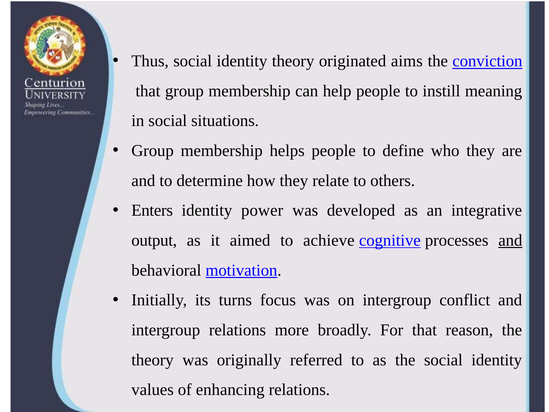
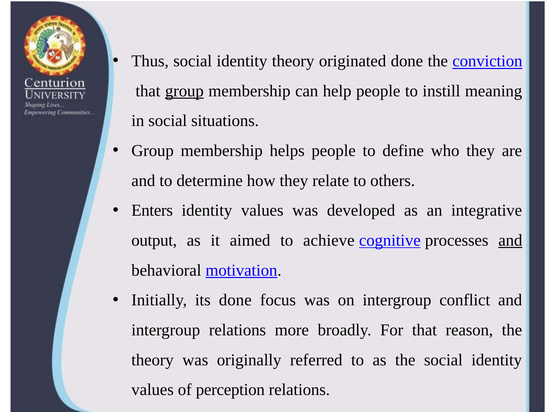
originated aims: aims -> done
group at (184, 91) underline: none -> present
power at (262, 210): power -> values
its turns: turns -> done
enhancing: enhancing -> perception
